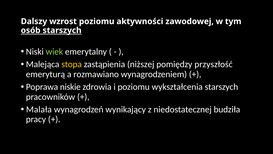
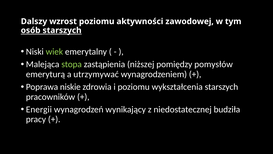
stopa colour: yellow -> light green
przyszłość: przyszłość -> pomysłów
rozmawiano: rozmawiano -> utrzymywać
Malała: Malała -> Energii
